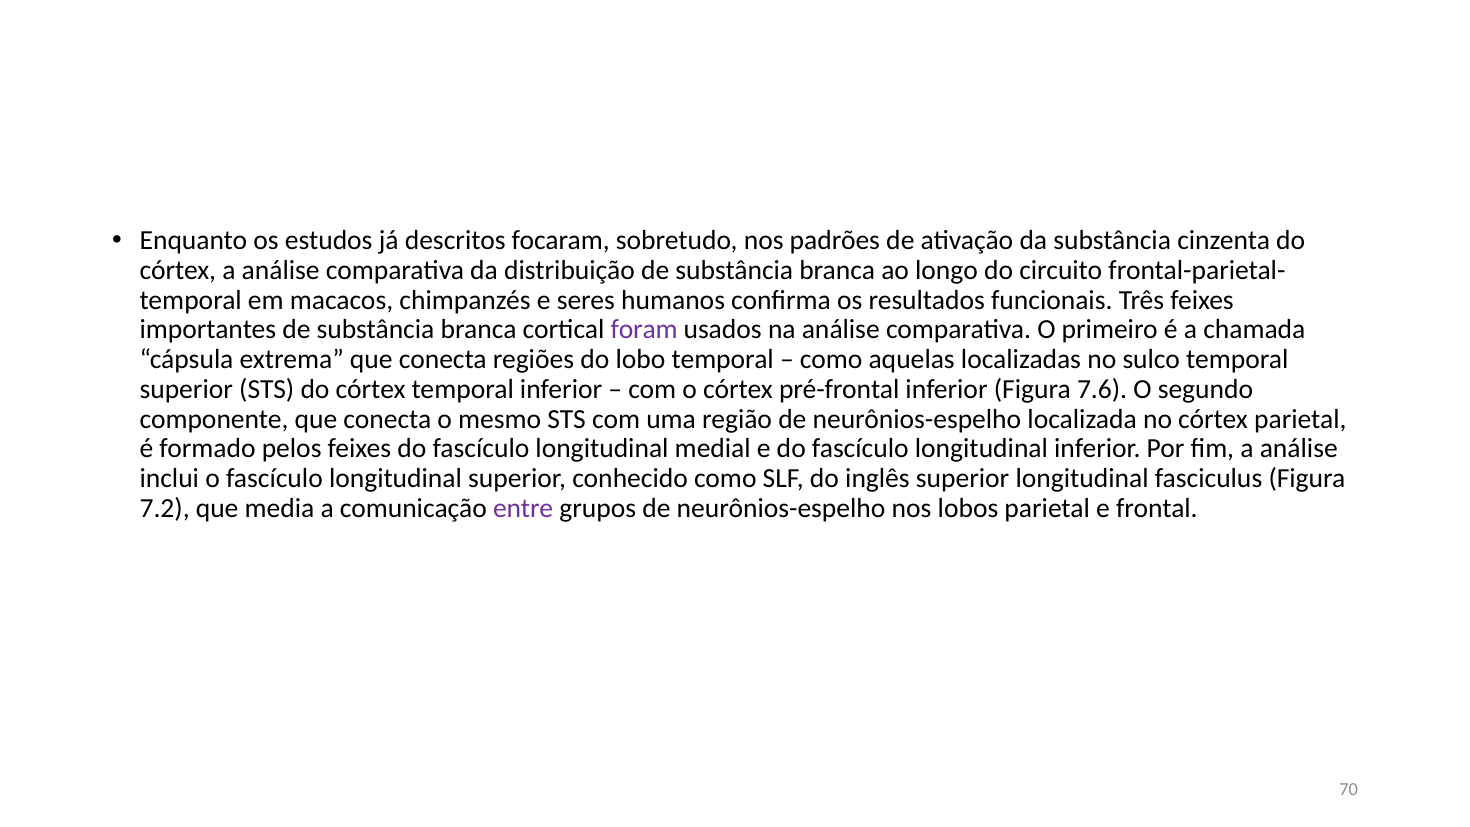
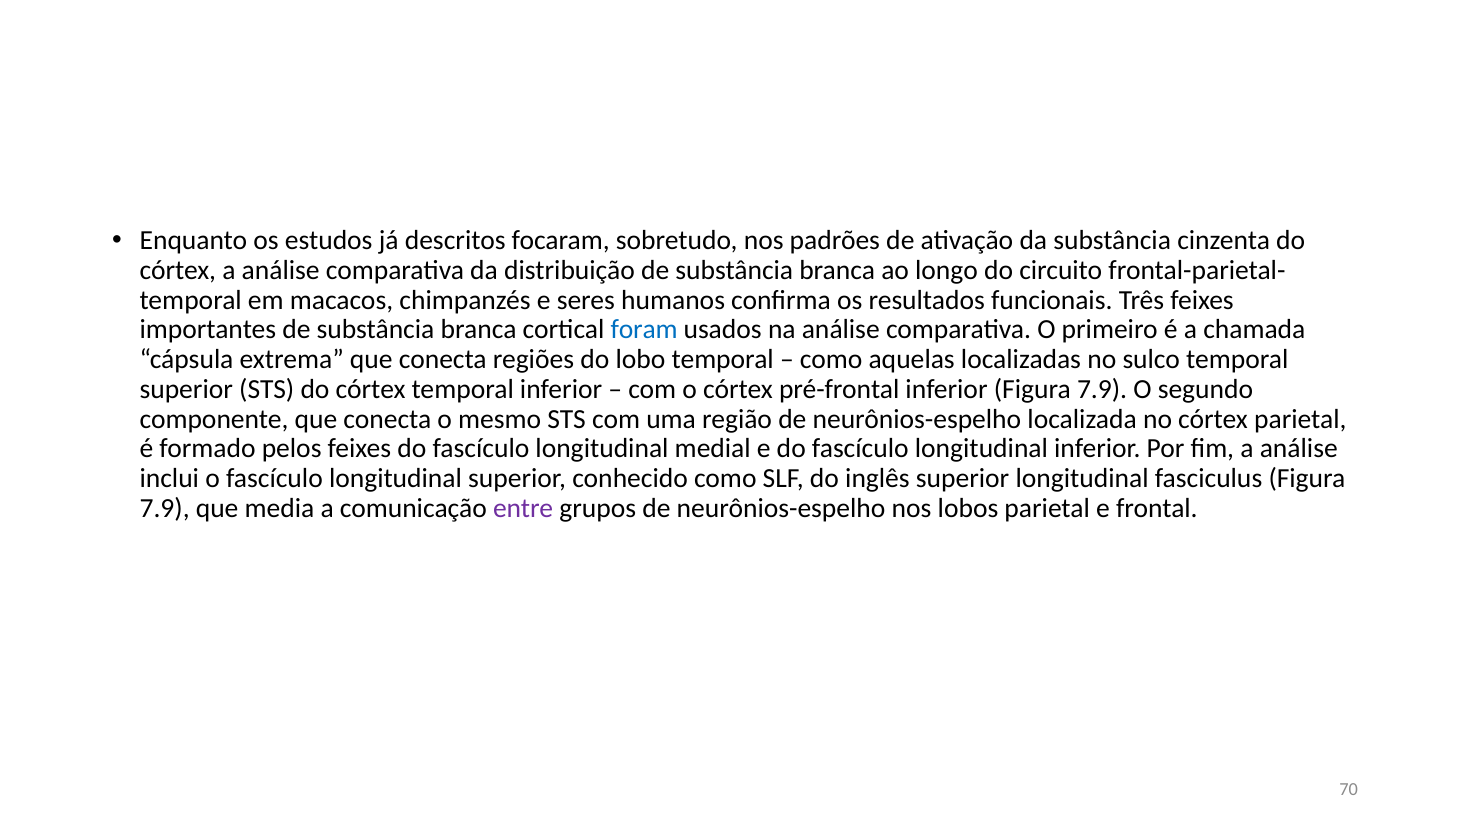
foram colour: purple -> blue
inferior Figura 7.6: 7.6 -> 7.9
7.2 at (165, 508): 7.2 -> 7.9
